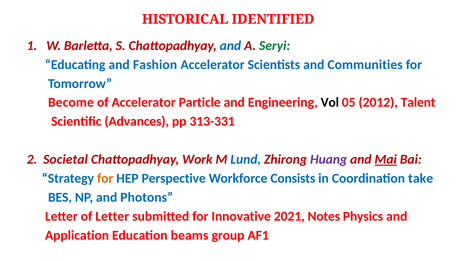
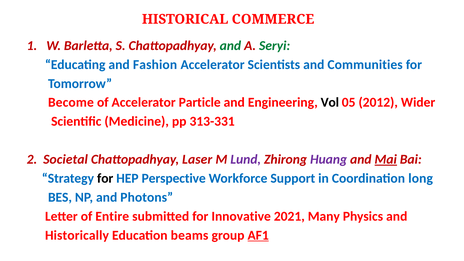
IDENTIFIED: IDENTIFIED -> COMMERCE
and at (230, 46) colour: blue -> green
Talent: Talent -> Wider
Advances: Advances -> Medicine
Work: Work -> Laser
Lund colour: blue -> purple
for at (105, 178) colour: orange -> black
Consists: Consists -> Support
take: take -> long
of Letter: Letter -> Entire
Notes: Notes -> Many
Application: Application -> Historically
AF1 underline: none -> present
